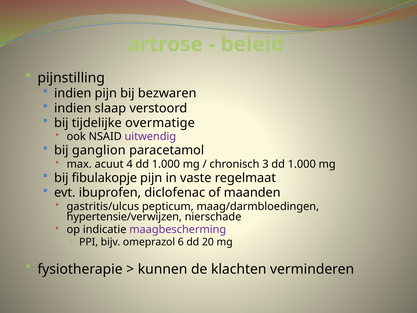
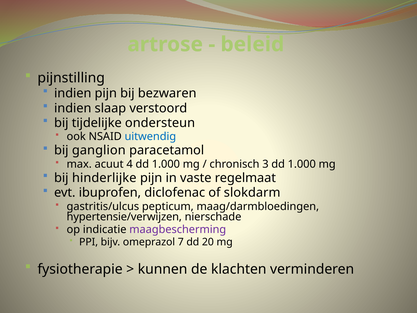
overmatige: overmatige -> ondersteun
uitwendig colour: purple -> blue
fibulakopje: fibulakopje -> hinderlijke
maanden: maanden -> slokdarm
6: 6 -> 7
